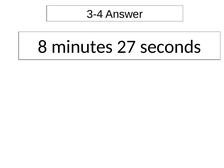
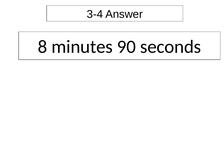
27: 27 -> 90
